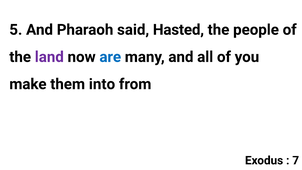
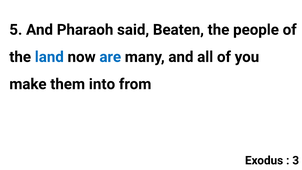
Hasted: Hasted -> Beaten
land colour: purple -> blue
7: 7 -> 3
